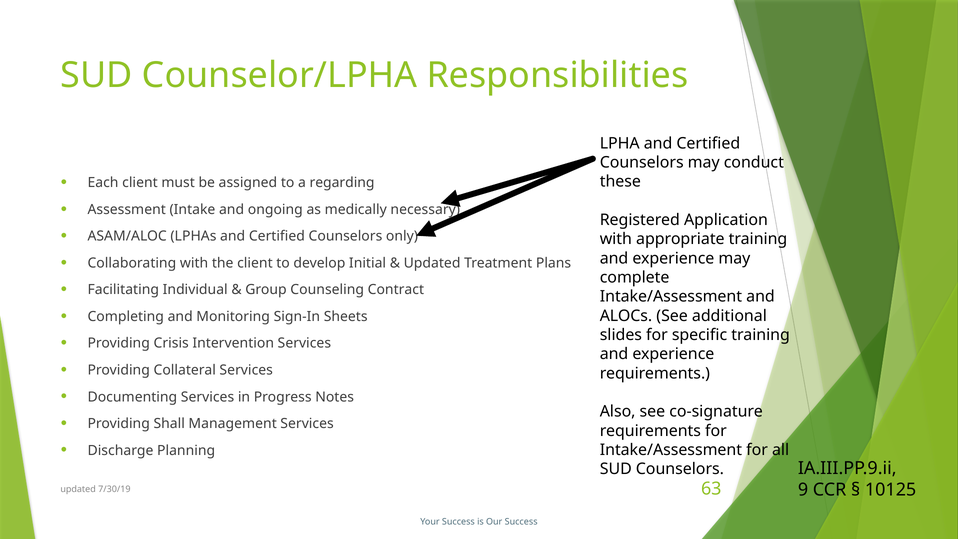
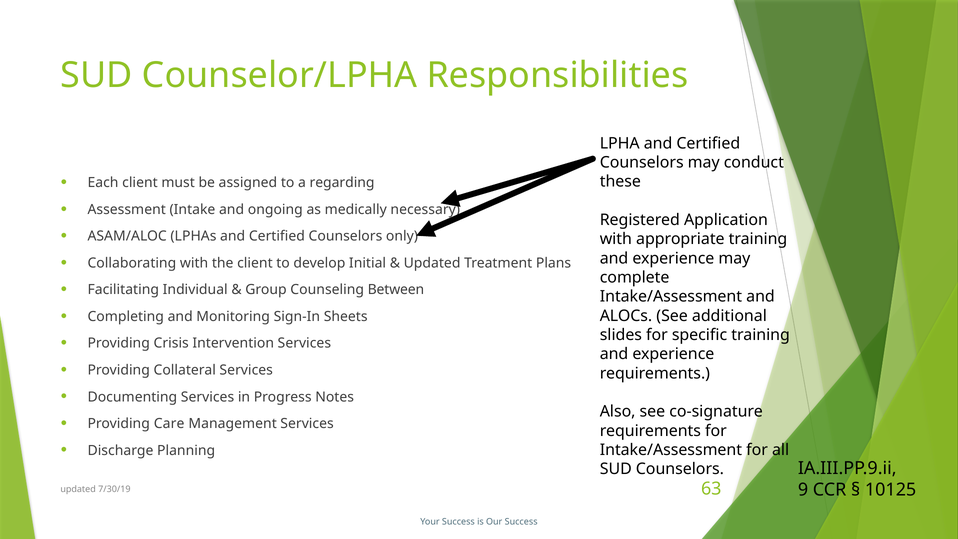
Contract: Contract -> Between
Shall: Shall -> Care
